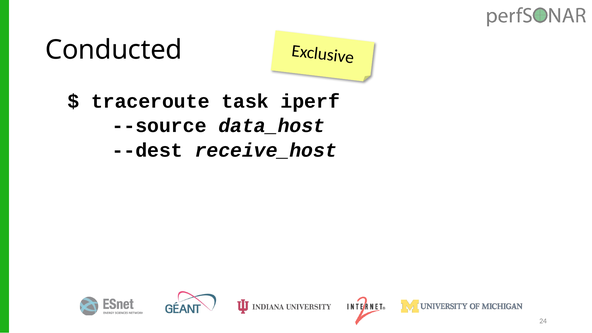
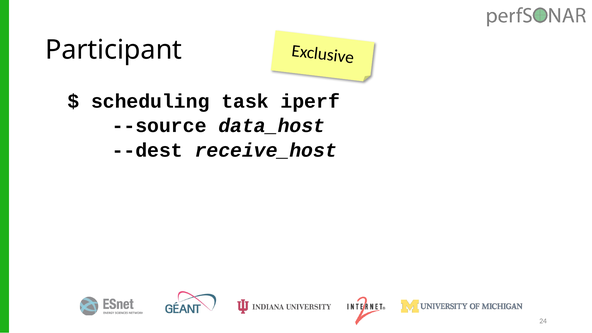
Conducted: Conducted -> Participant
traceroute: traceroute -> scheduling
